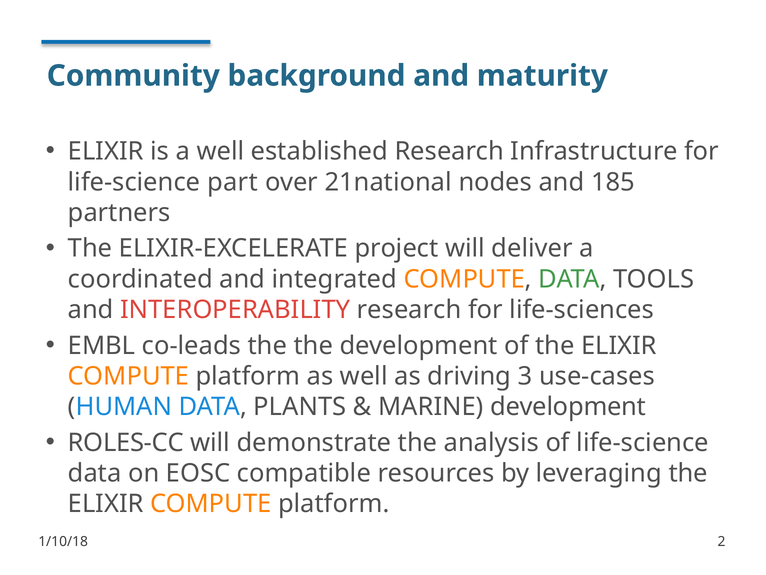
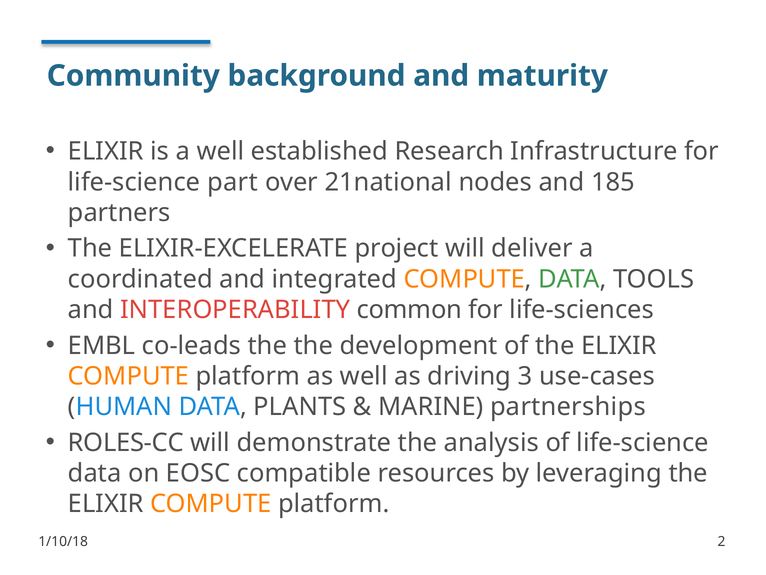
INTEROPERABILITY research: research -> common
MARINE development: development -> partnerships
